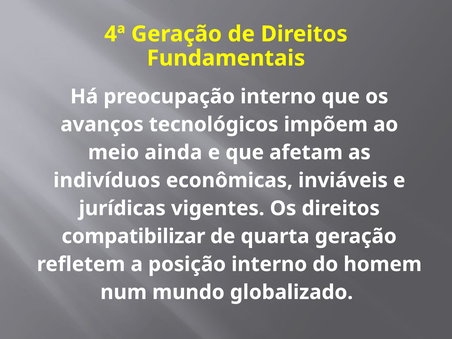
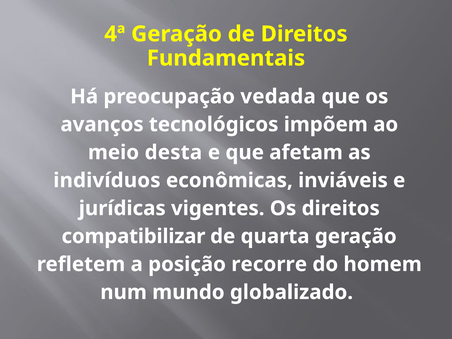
preocupação interno: interno -> vedada
ainda: ainda -> desta
posição interno: interno -> recorre
